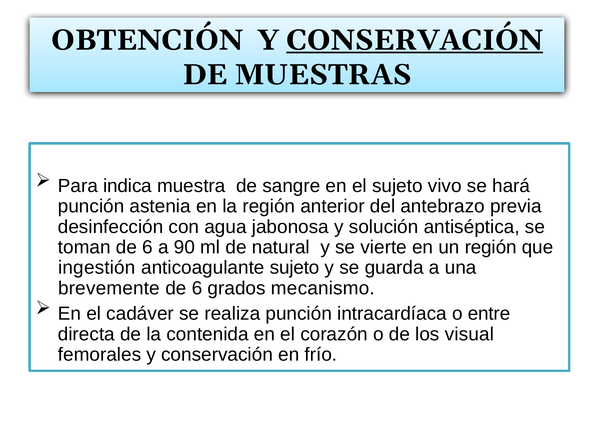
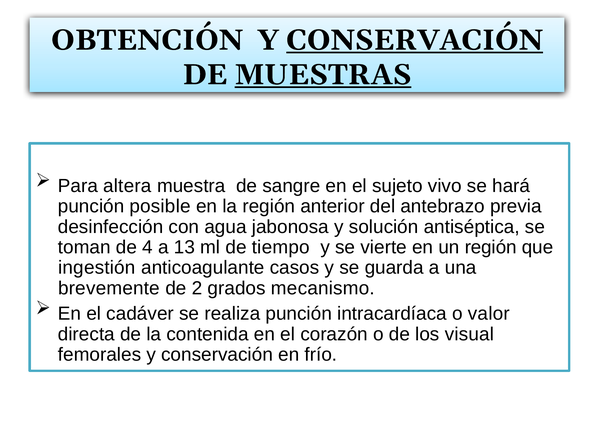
MUESTRAS underline: none -> present
indica: indica -> altera
astenia: astenia -> posible
toman de 6: 6 -> 4
90: 90 -> 13
natural: natural -> tiempo
anticoagulante sujeto: sujeto -> casos
6 at (197, 288): 6 -> 2
entre: entre -> valor
